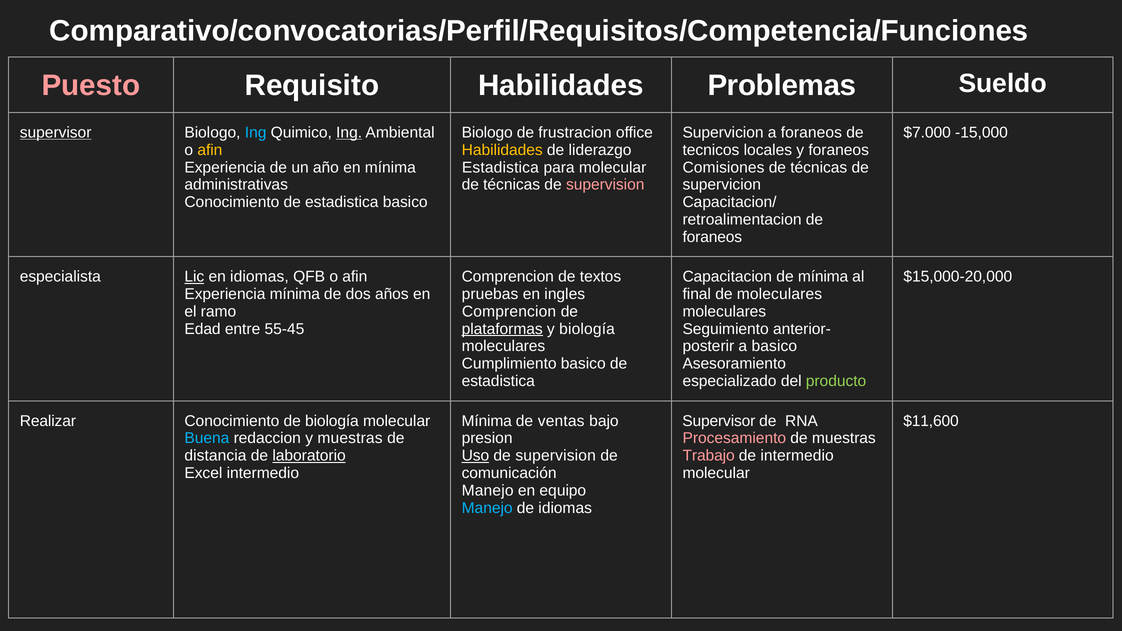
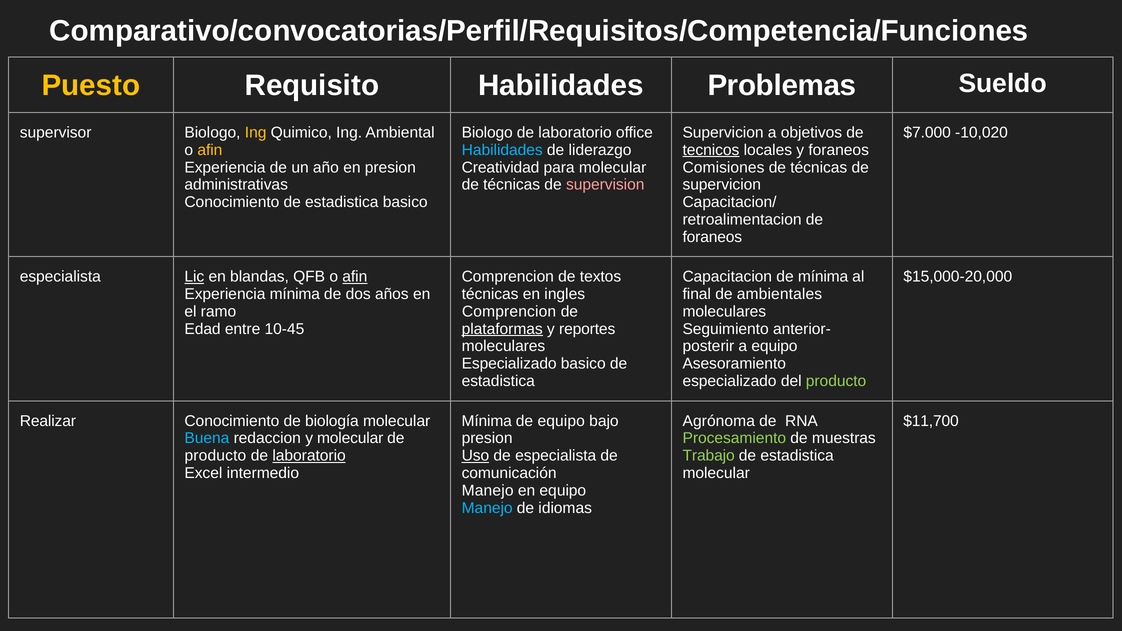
Puesto colour: pink -> yellow
supervisor at (56, 133) underline: present -> none
Ing at (256, 133) colour: light blue -> yellow
Ing at (349, 133) underline: present -> none
frustracion at (575, 133): frustracion -> laboratorio
a foraneos: foraneos -> objetivos
-15,000: -15,000 -> -10,020
Habilidades at (502, 150) colour: yellow -> light blue
tecnicos underline: none -> present
en mínima: mínima -> presion
Estadistica at (500, 167): Estadistica -> Creatividad
en idiomas: idiomas -> blandas
afin at (355, 277) underline: none -> present
pruebas at (490, 294): pruebas -> técnicas
de moleculares: moleculares -> ambientales
55-45: 55-45 -> 10-45
y biología: biología -> reportes
a basico: basico -> equipo
Cumplimiento at (509, 364): Cumplimiento -> Especializado
de ventas: ventas -> equipo
Supervisor at (719, 421): Supervisor -> Agrónoma
$11,600: $11,600 -> $11,700
y muestras: muestras -> molecular
Procesamiento colour: pink -> light green
distancia at (215, 456): distancia -> producto
supervision at (556, 456): supervision -> especialista
Trabajo colour: pink -> light green
intermedio at (797, 456): intermedio -> estadistica
